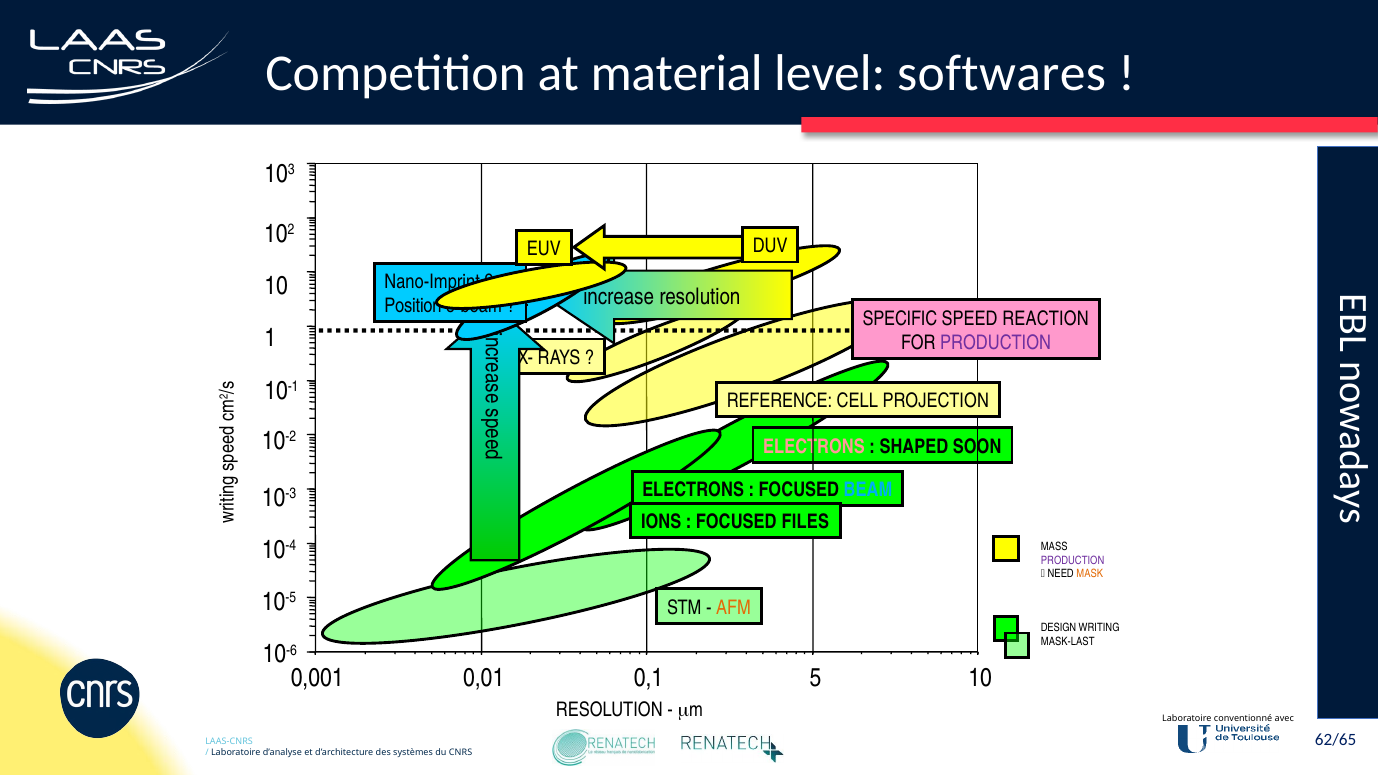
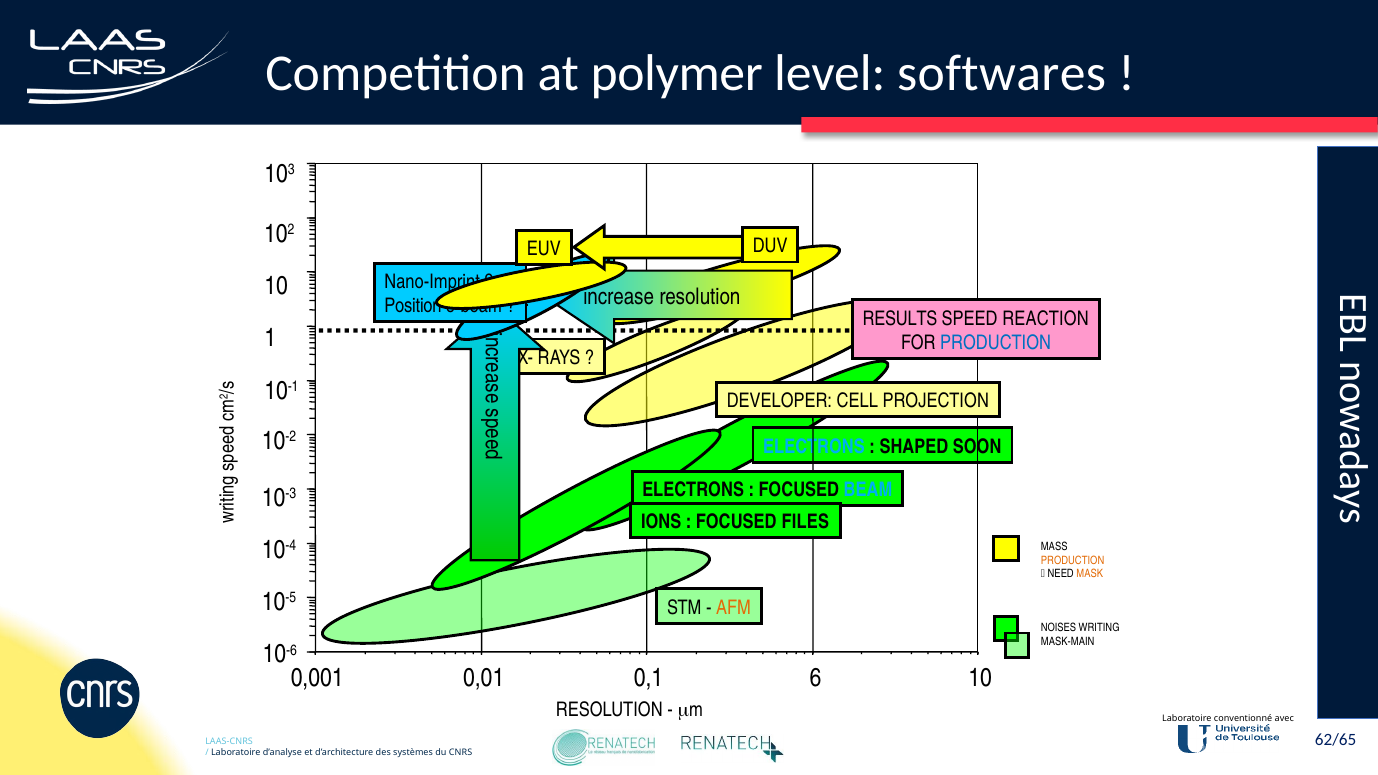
material: material -> polymer
SPECIFIC: SPECIFIC -> RESULTS
PRODUCTION at (996, 343) colour: purple -> blue
REFERENCE: REFERENCE -> DEVELOPER
ELECTRONS at (814, 447) colour: pink -> light blue
PRODUCTION at (1073, 560) colour: purple -> orange
DESIGN: DESIGN -> NOISES
MASK-LAST: MASK-LAST -> MASK-MAIN
5: 5 -> 6
